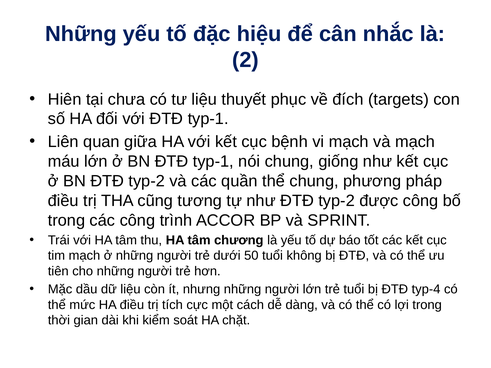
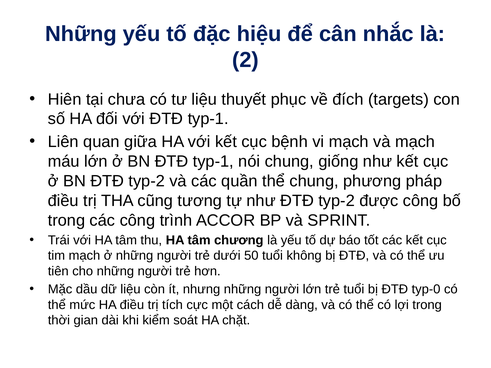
typ-4: typ-4 -> typ-0
